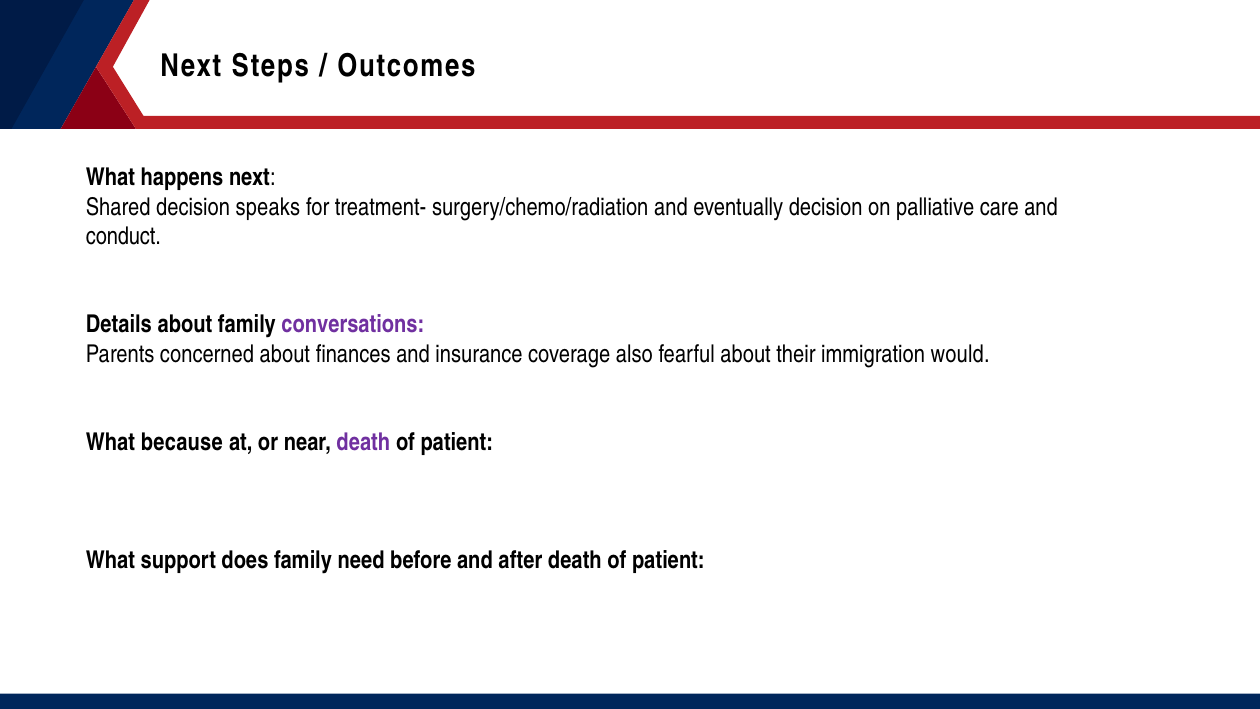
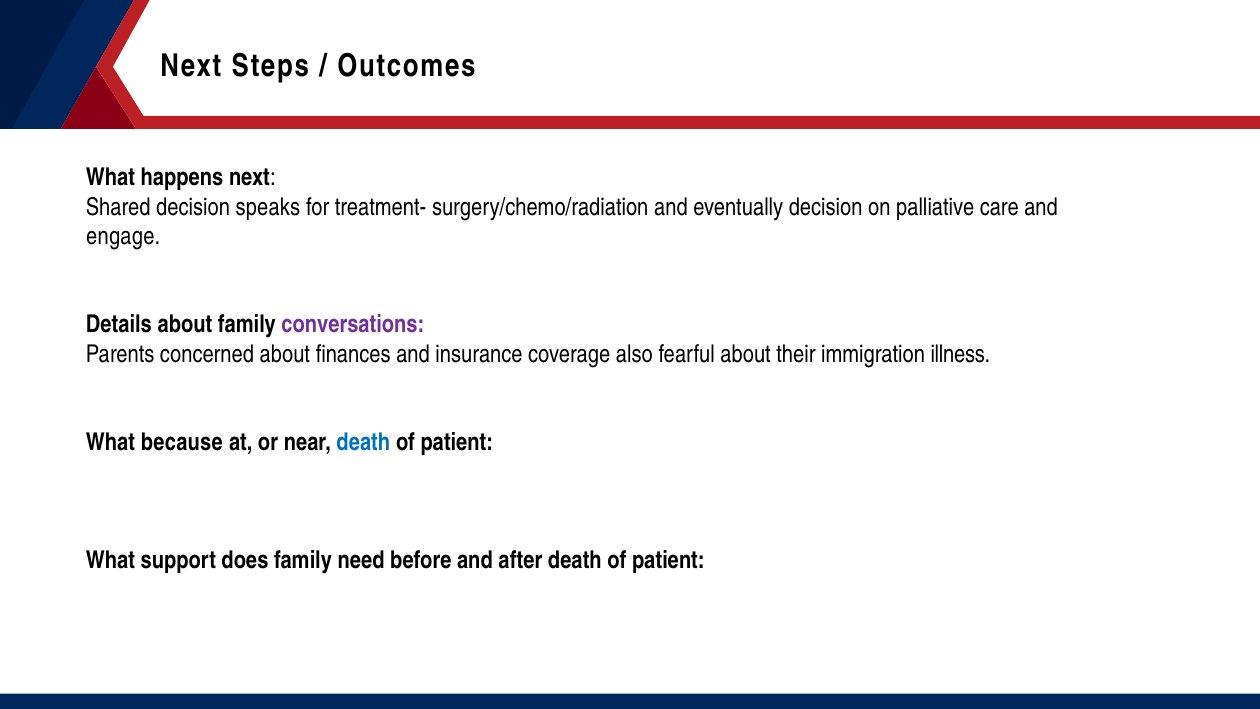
conduct: conduct -> engage
would: would -> illness
death at (363, 442) colour: purple -> blue
